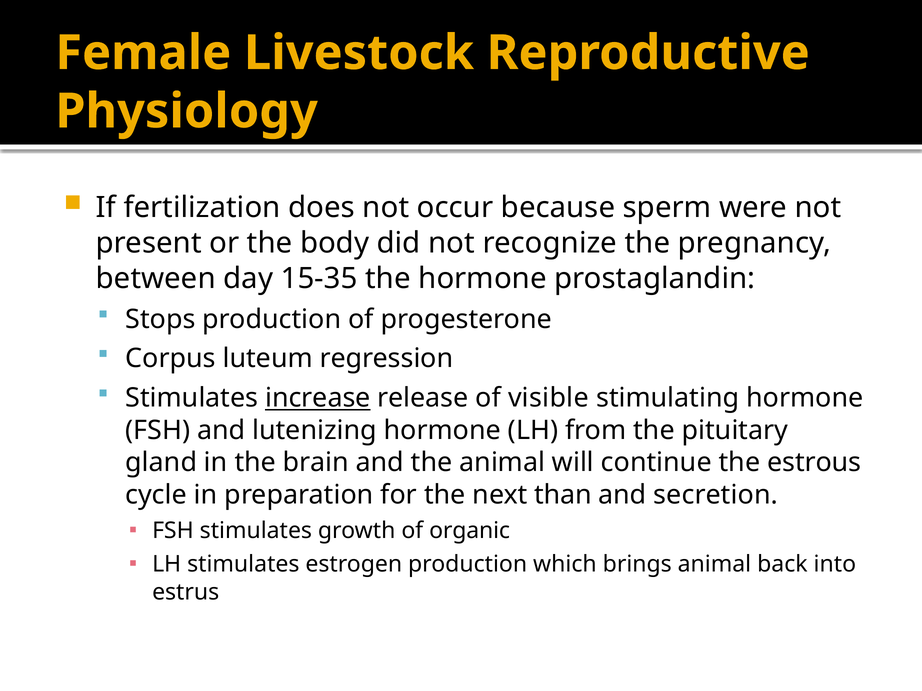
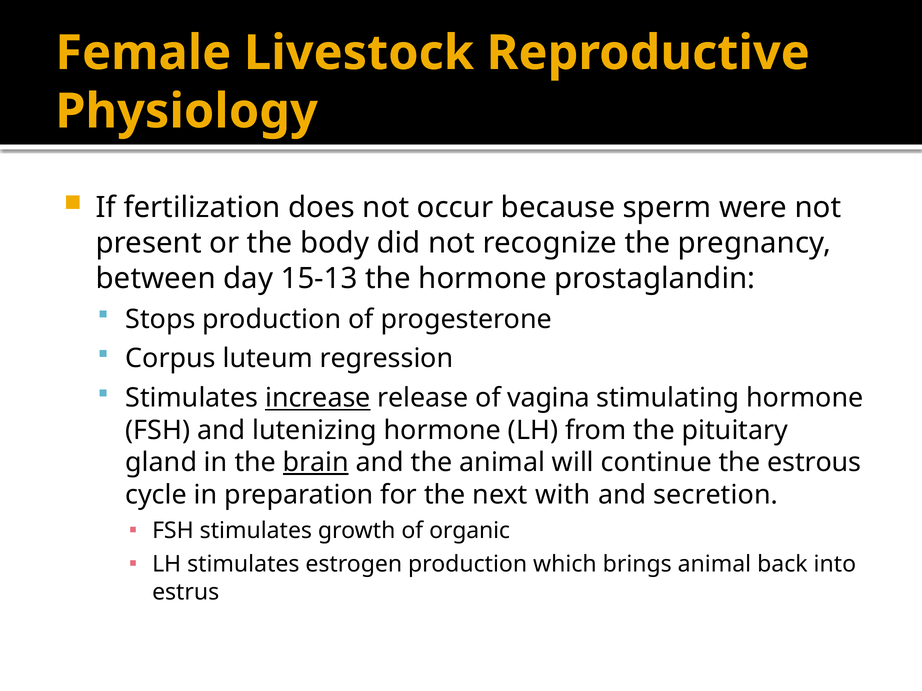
15-35: 15-35 -> 15-13
visible: visible -> vagina
brain underline: none -> present
than: than -> with
